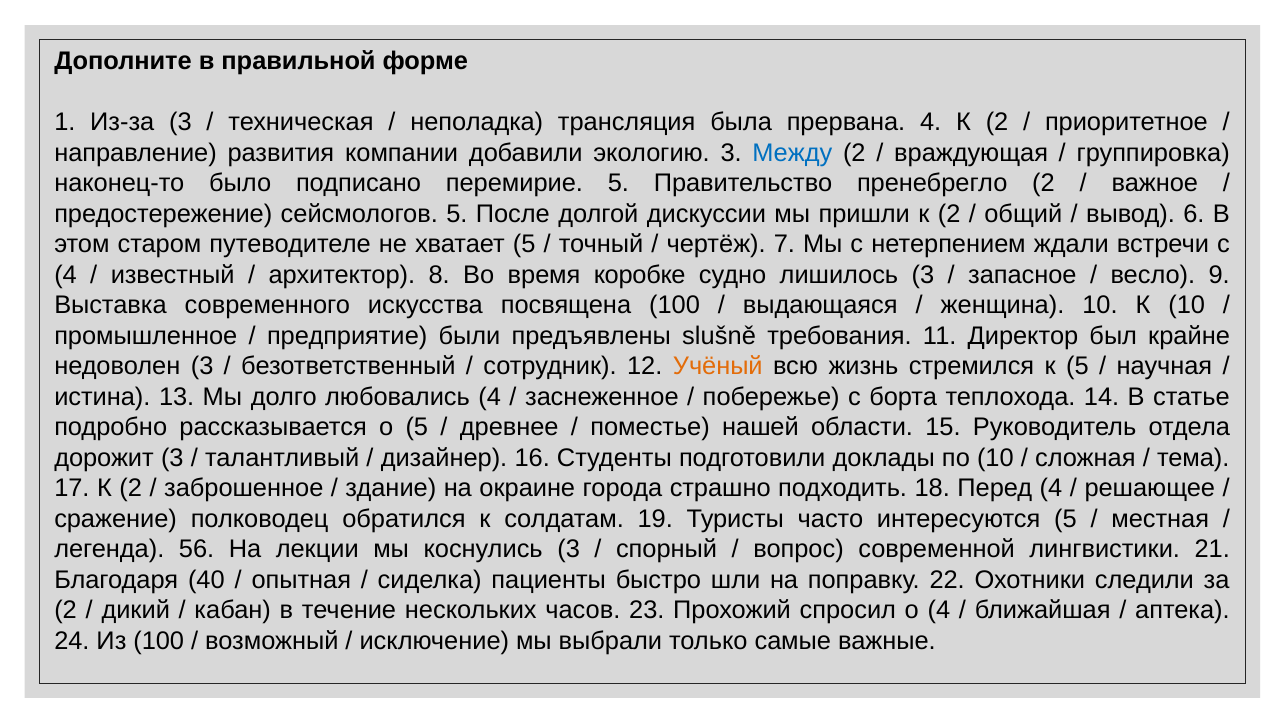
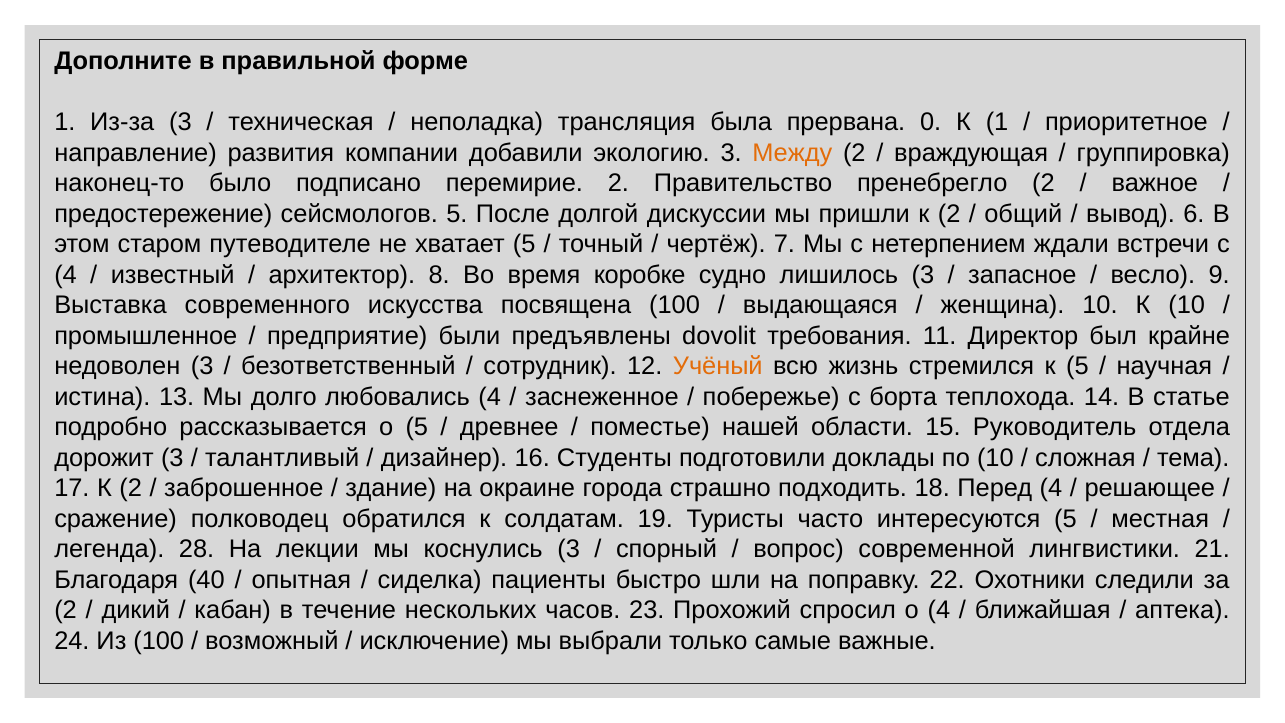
прервана 4: 4 -> 0
2 at (997, 122): 2 -> 1
Между colour: blue -> orange
перемирие 5: 5 -> 2
slušně: slušně -> dovolit
56: 56 -> 28
